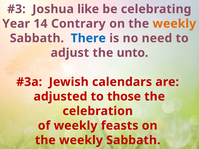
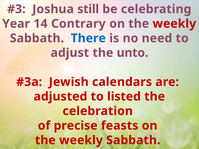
like: like -> still
weekly at (174, 24) colour: orange -> red
those: those -> listed
of weekly: weekly -> precise
